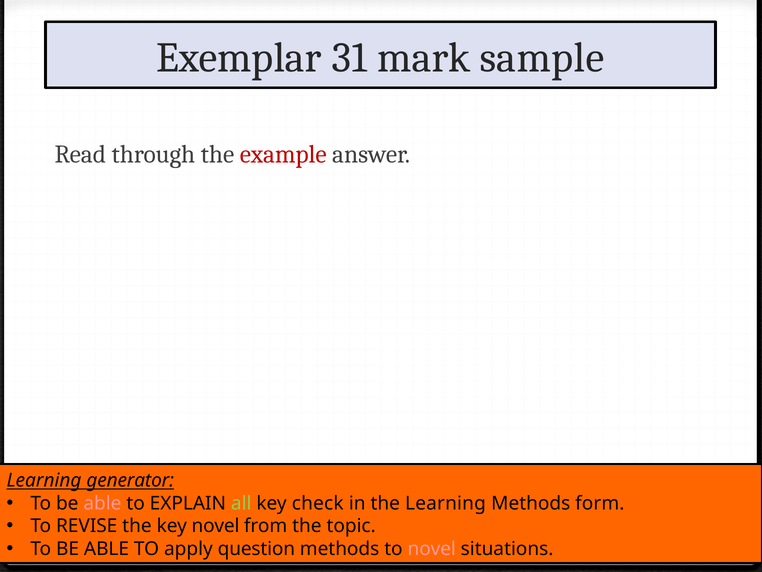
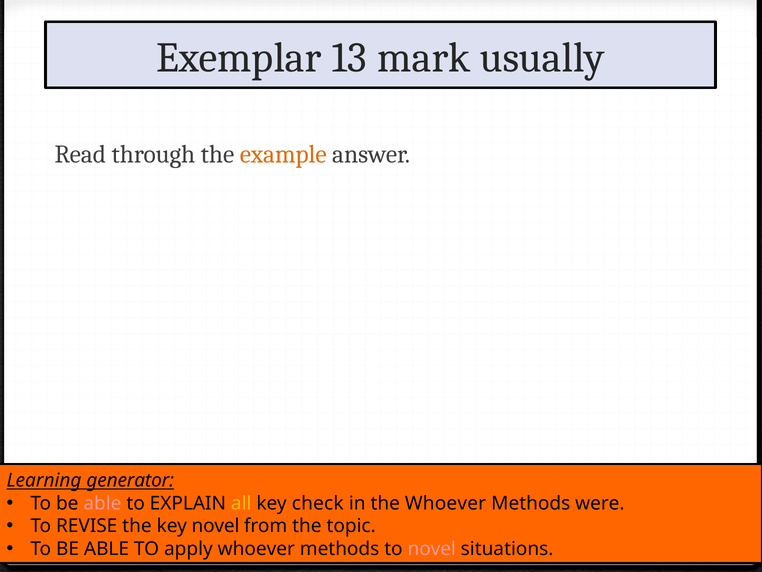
31: 31 -> 13
sample: sample -> usually
example colour: red -> orange
all colour: light green -> yellow
the Learning: Learning -> Whoever
form: form -> were
apply question: question -> whoever
